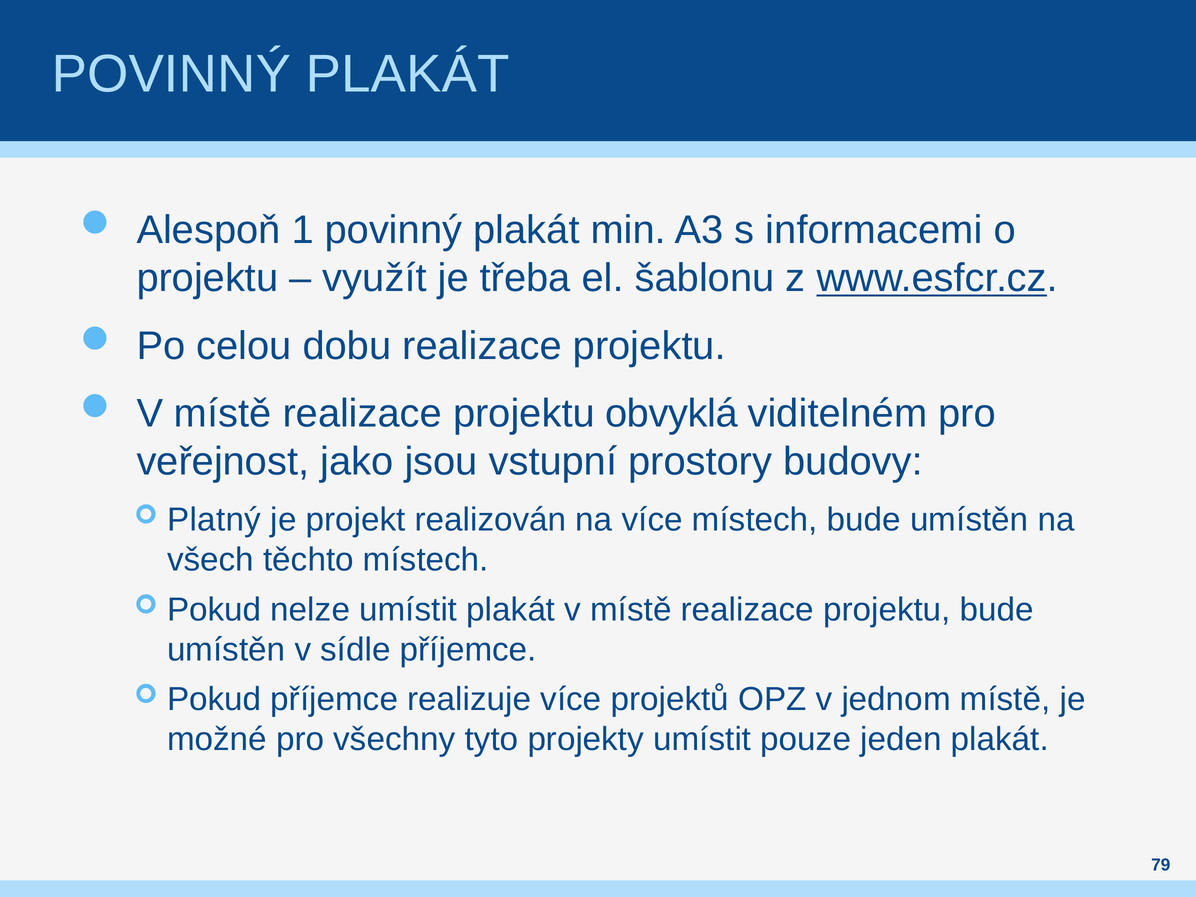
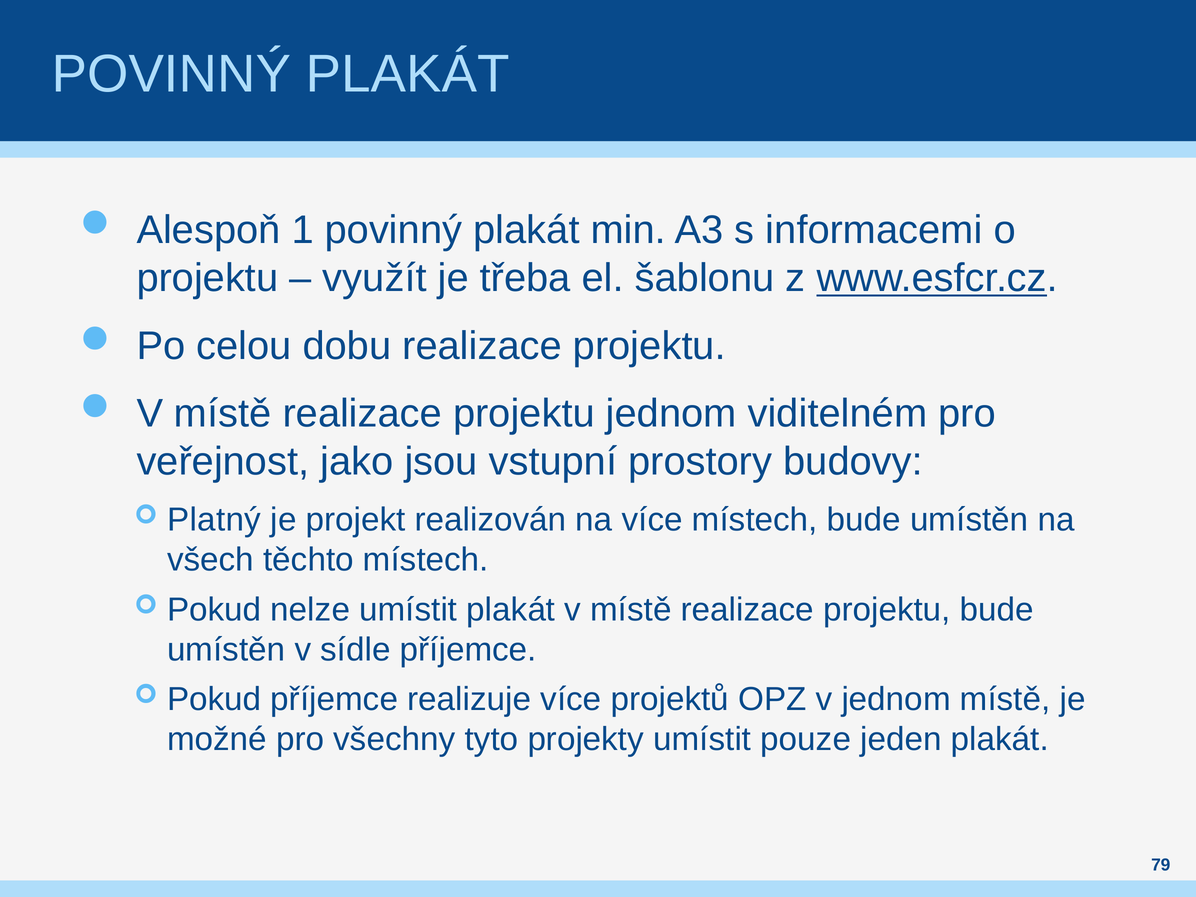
projektu obvyklá: obvyklá -> jednom
